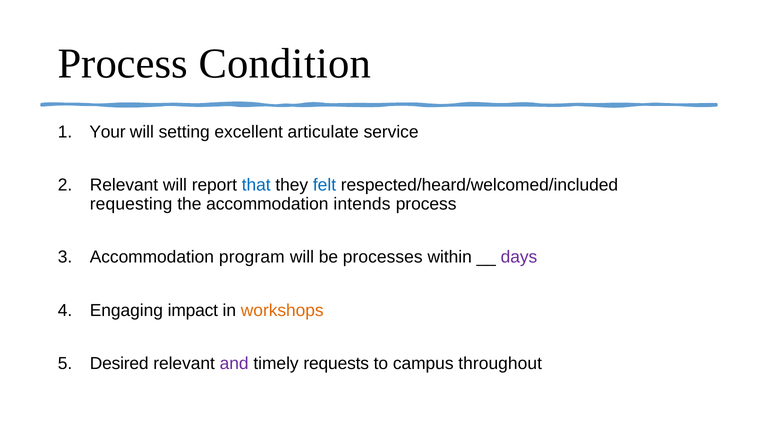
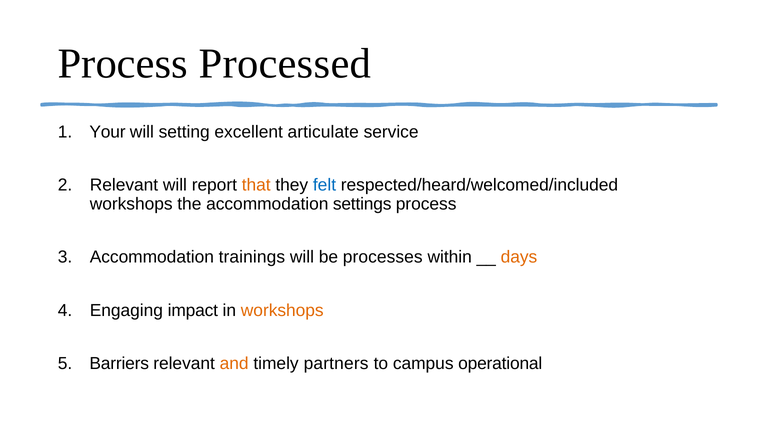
Condition: Condition -> Processed
that colour: blue -> orange
requesting at (131, 204): requesting -> workshops
intends: intends -> settings
program: program -> trainings
days colour: purple -> orange
Desired: Desired -> Barriers
and colour: purple -> orange
requests: requests -> partners
throughout: throughout -> operational
